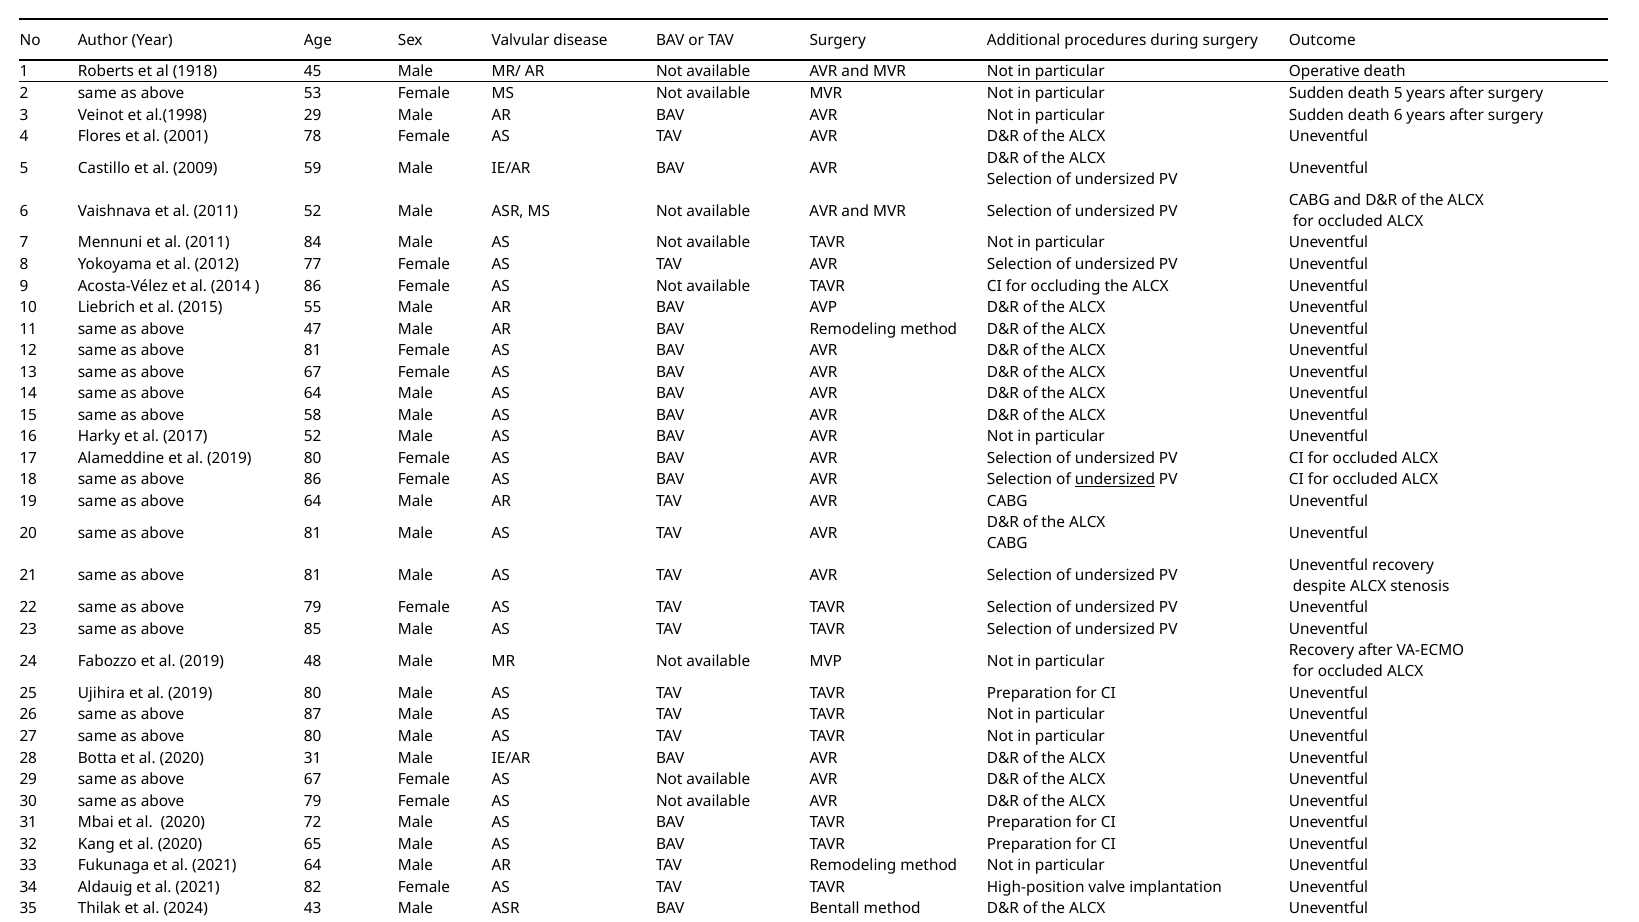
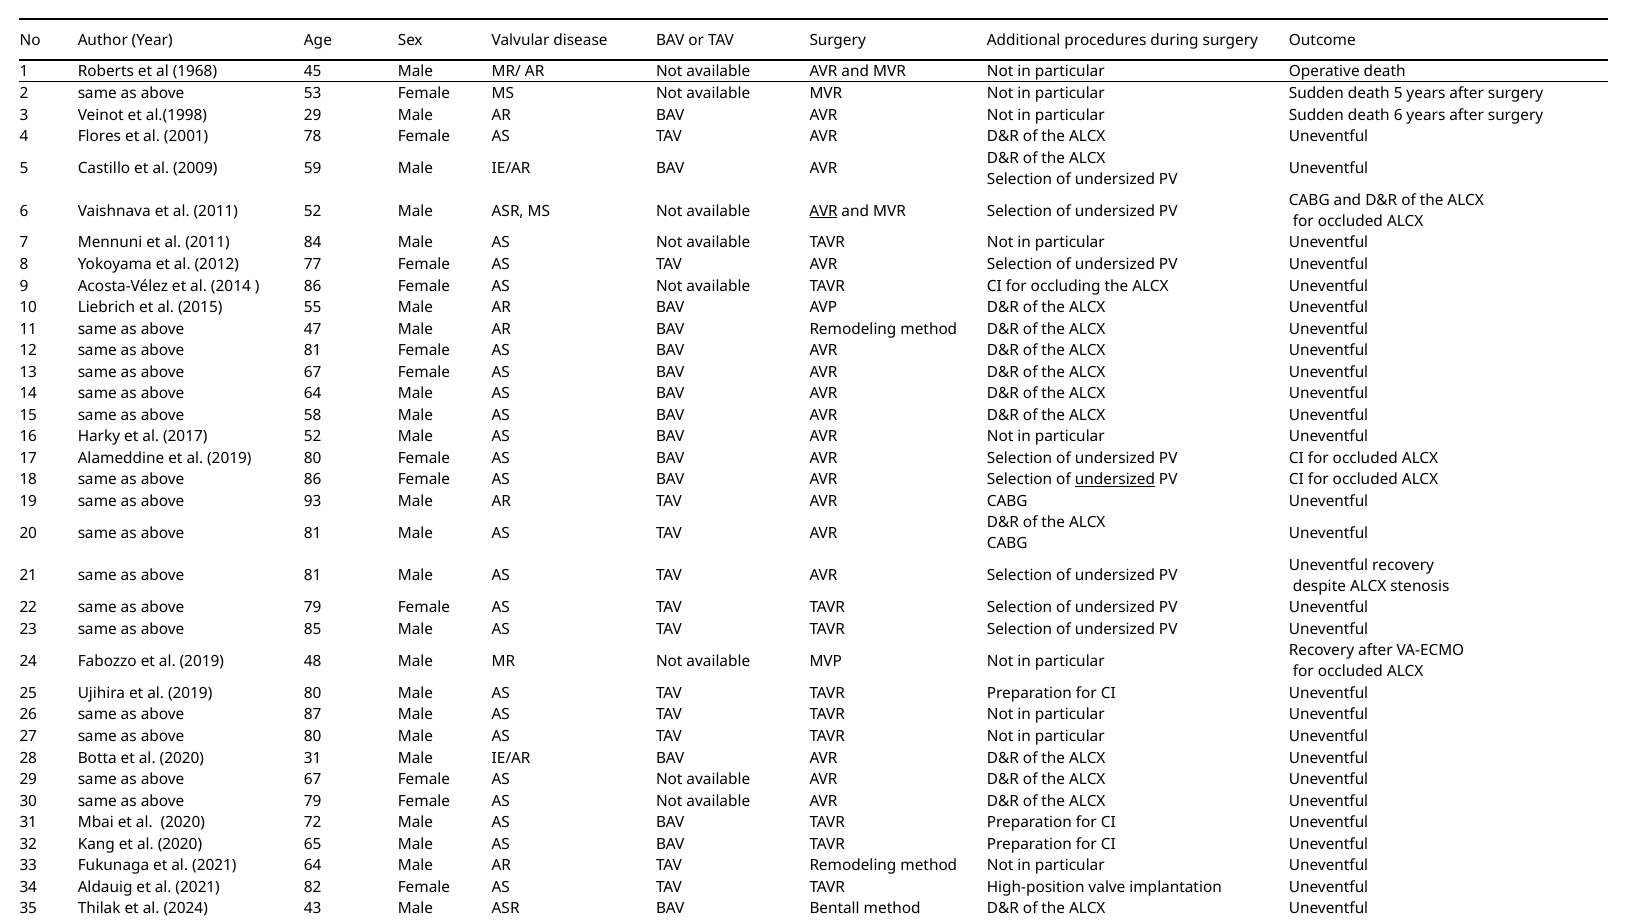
1918: 1918 -> 1968
AVR at (824, 211) underline: none -> present
64 at (313, 501): 64 -> 93
